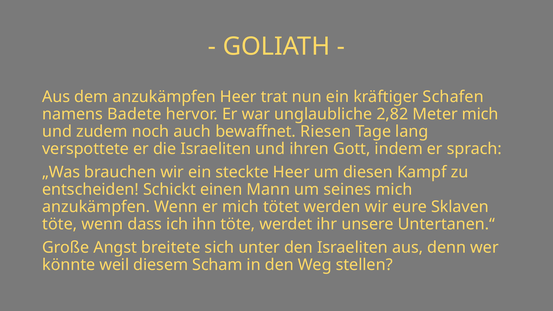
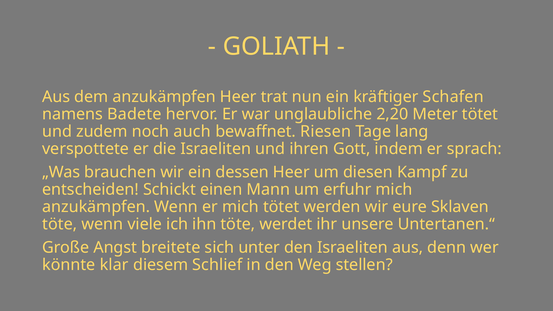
2,82: 2,82 -> 2,20
Meter mich: mich -> tötet
steckte: steckte -> dessen
seines: seines -> erfuhr
dass: dass -> viele
weil: weil -> klar
Scham: Scham -> Schlief
